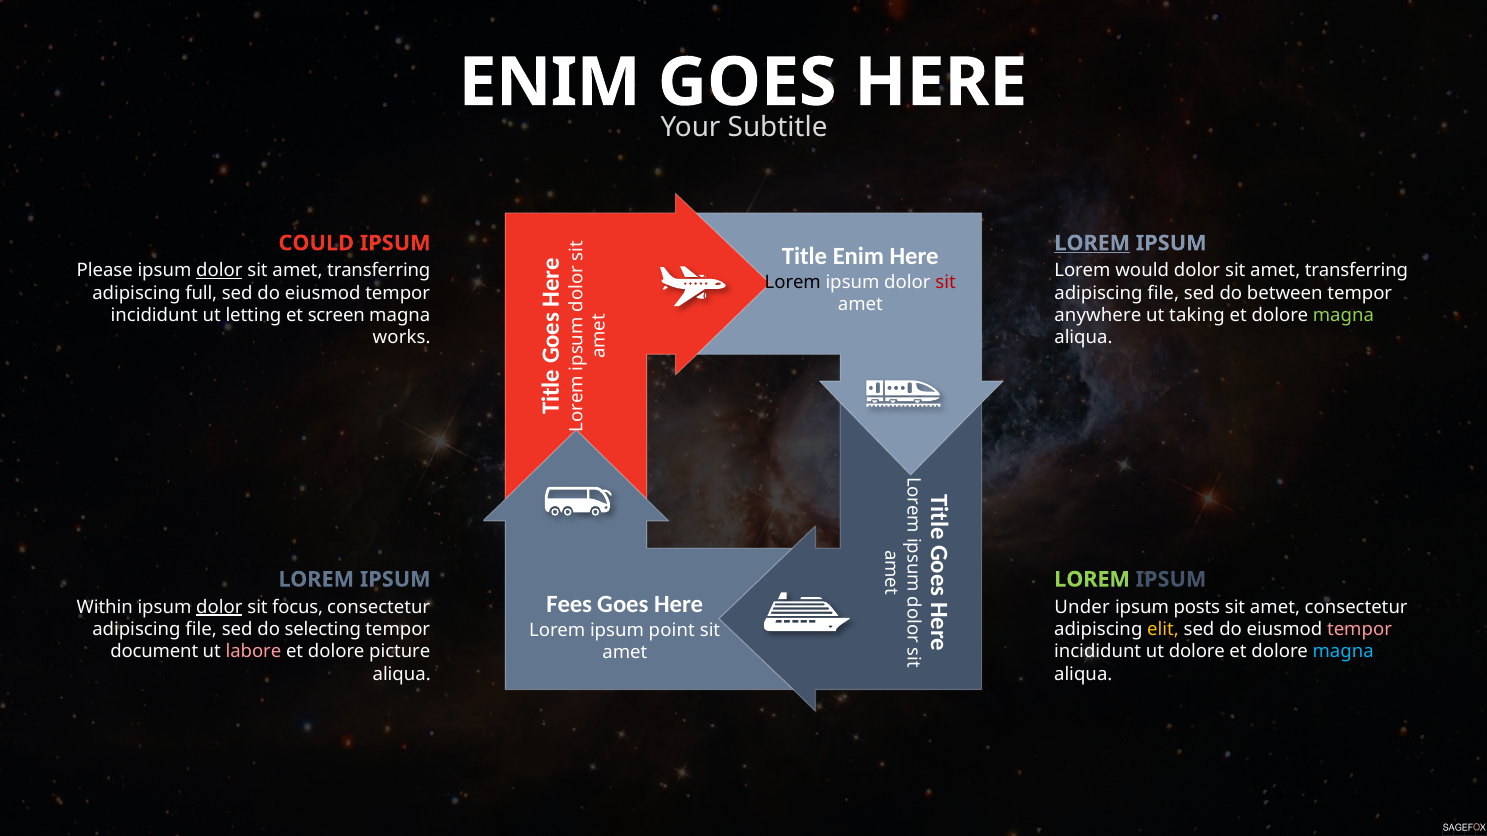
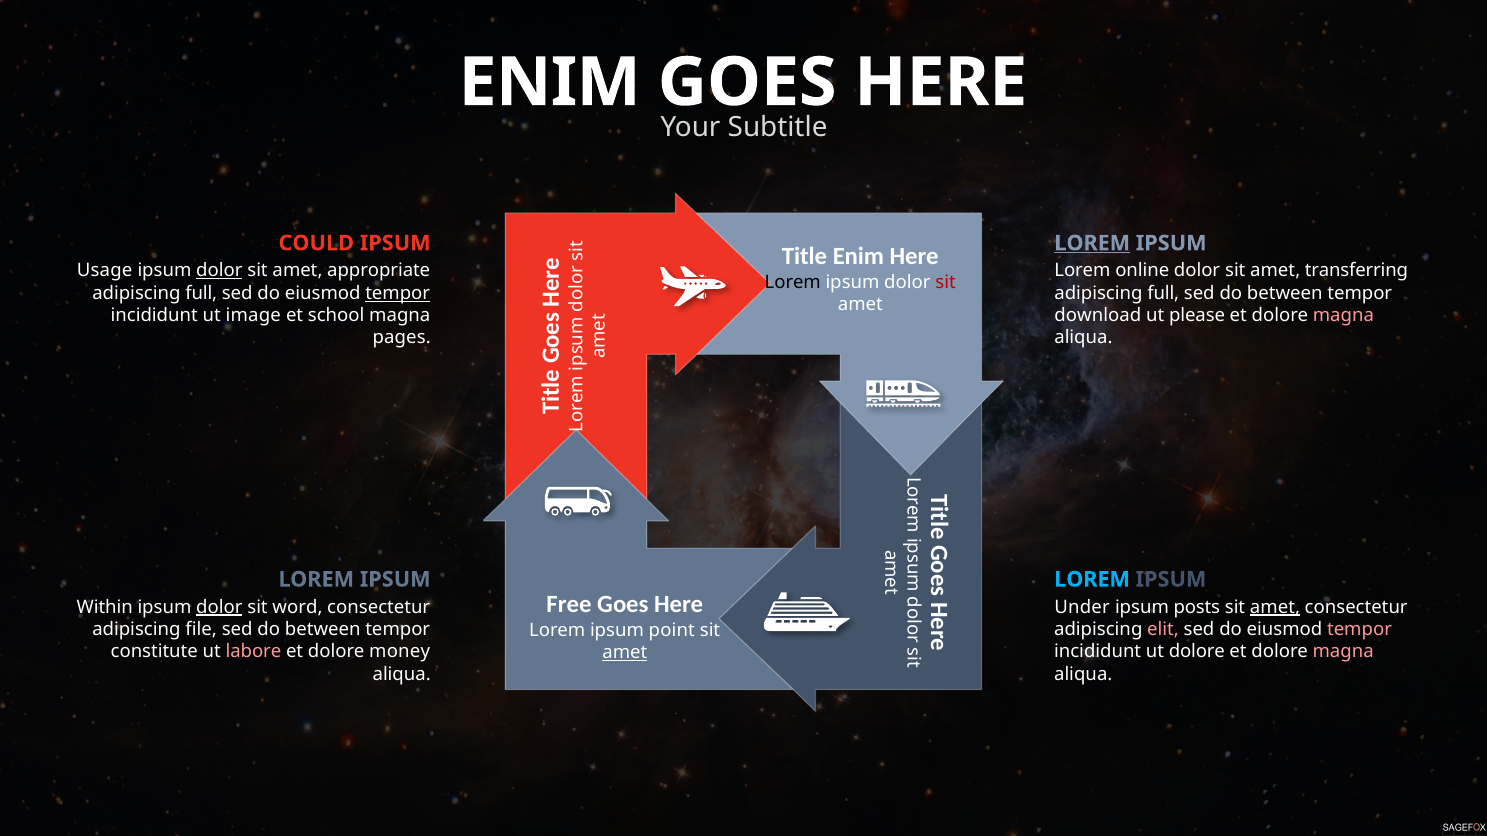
Please: Please -> Usage
transferring at (379, 271): transferring -> appropriate
would: would -> online
tempor at (398, 293) underline: none -> present
file at (1163, 293): file -> full
letting: letting -> image
screen: screen -> school
anywhere: anywhere -> download
taking: taking -> please
magna at (1343, 316) colour: light green -> pink
works: works -> pages
LOREM at (1092, 580) colour: light green -> light blue
Fees: Fees -> Free
focus: focus -> word
amet at (1275, 607) underline: none -> present
selecting at (323, 630): selecting -> between
elit colour: yellow -> pink
document: document -> constitute
picture: picture -> money
magna at (1343, 652) colour: light blue -> pink
amet at (625, 653) underline: none -> present
